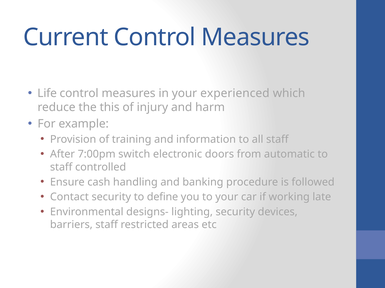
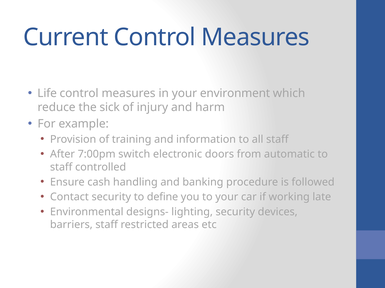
experienced: experienced -> environment
this: this -> sick
